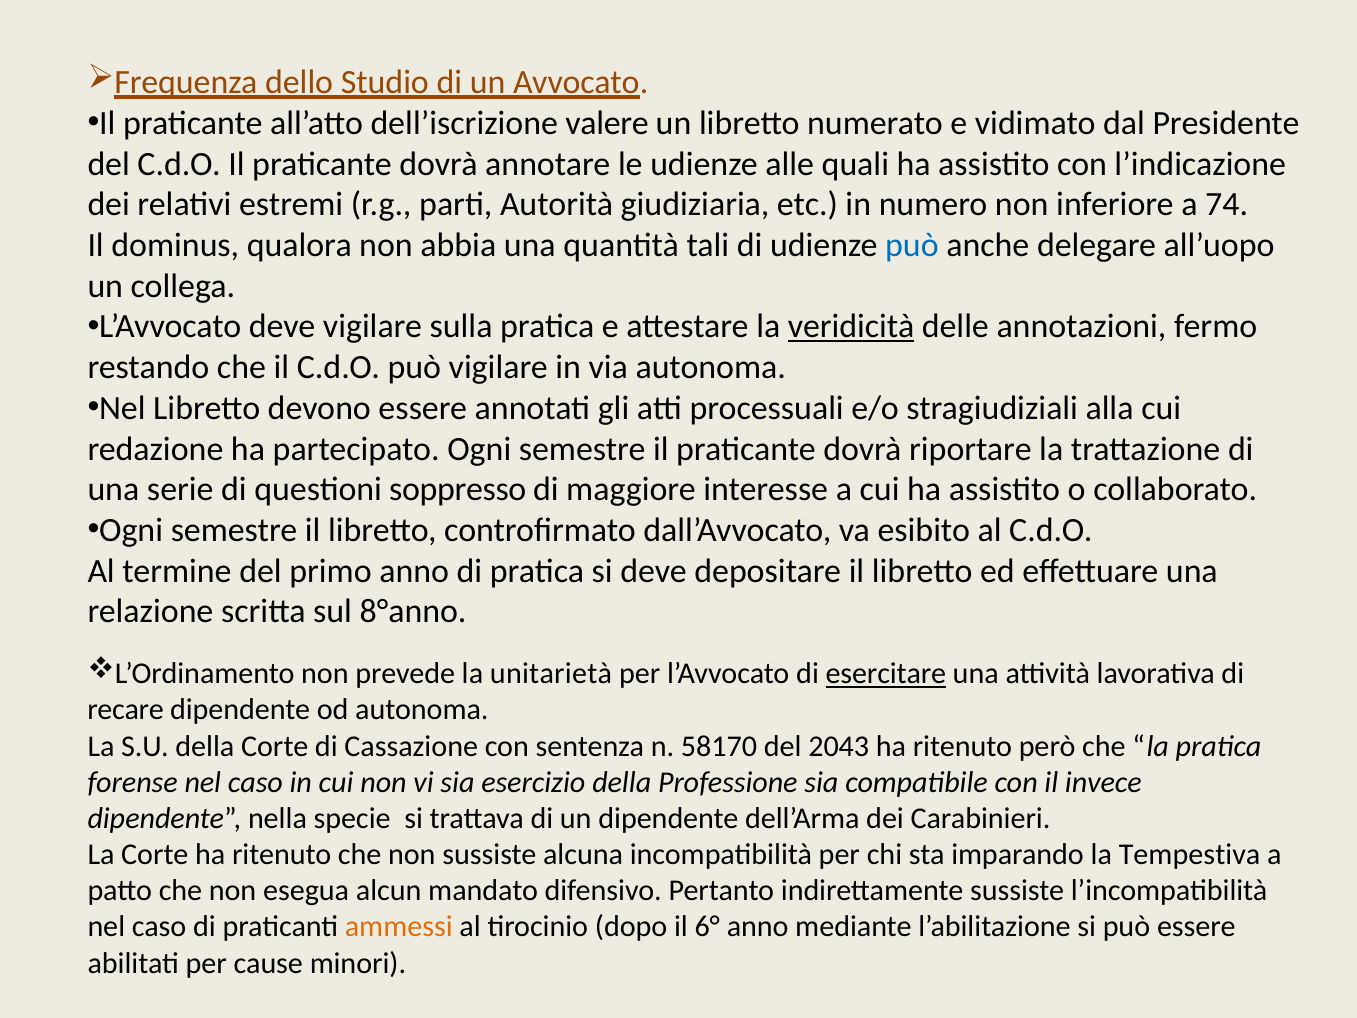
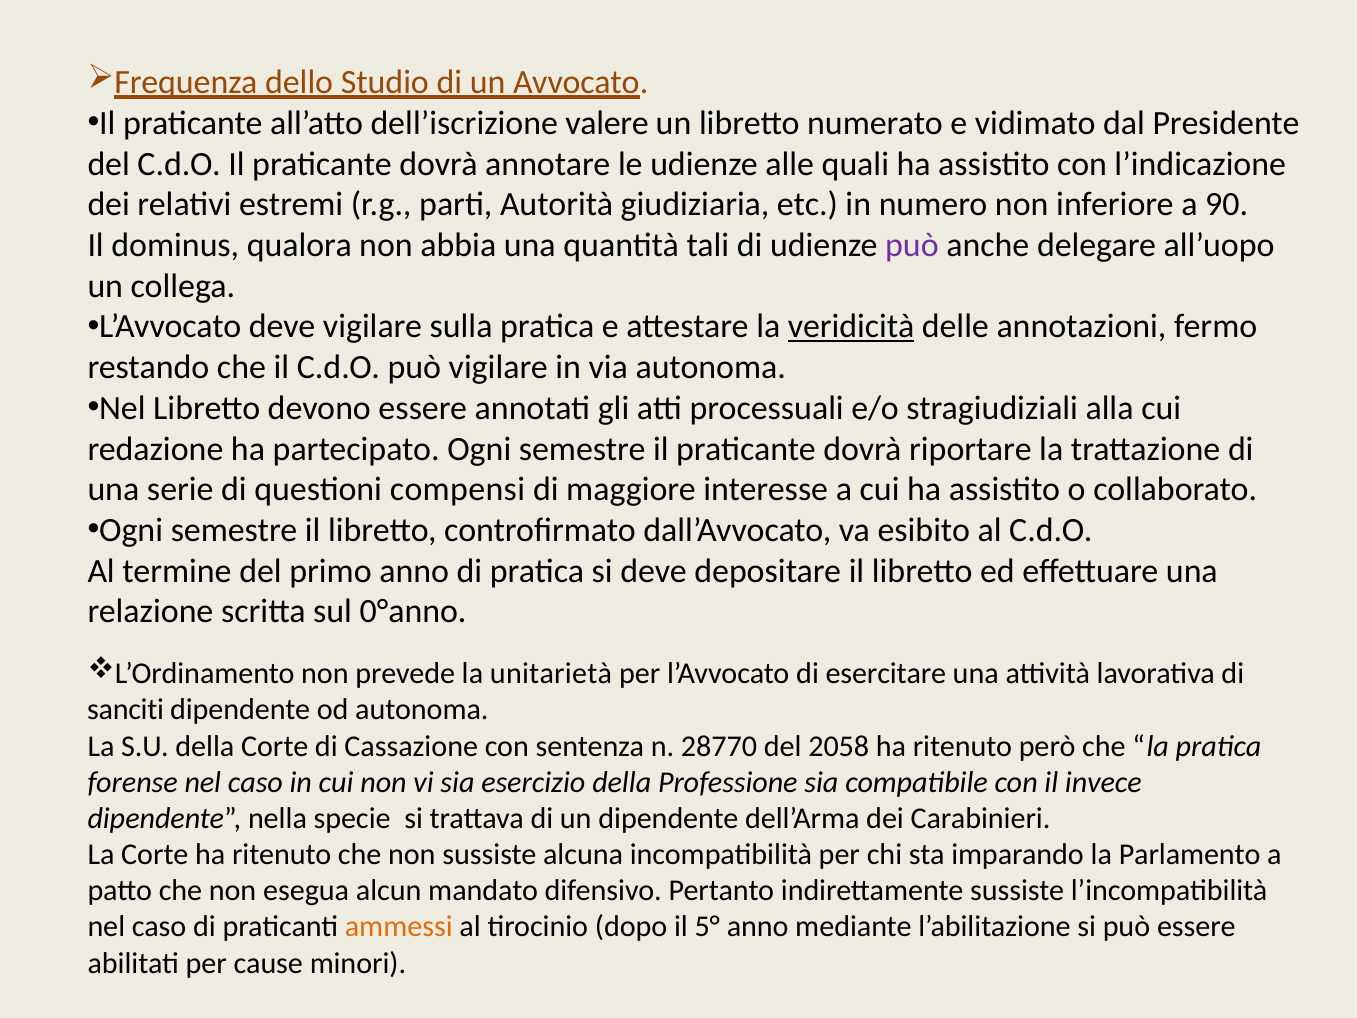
74: 74 -> 90
può at (912, 245) colour: blue -> purple
soppresso: soppresso -> compensi
8°anno: 8°anno -> 0°anno
esercitare underline: present -> none
recare: recare -> sanciti
58170: 58170 -> 28770
2043: 2043 -> 2058
Tempestiva: Tempestiva -> Parlamento
6°: 6° -> 5°
